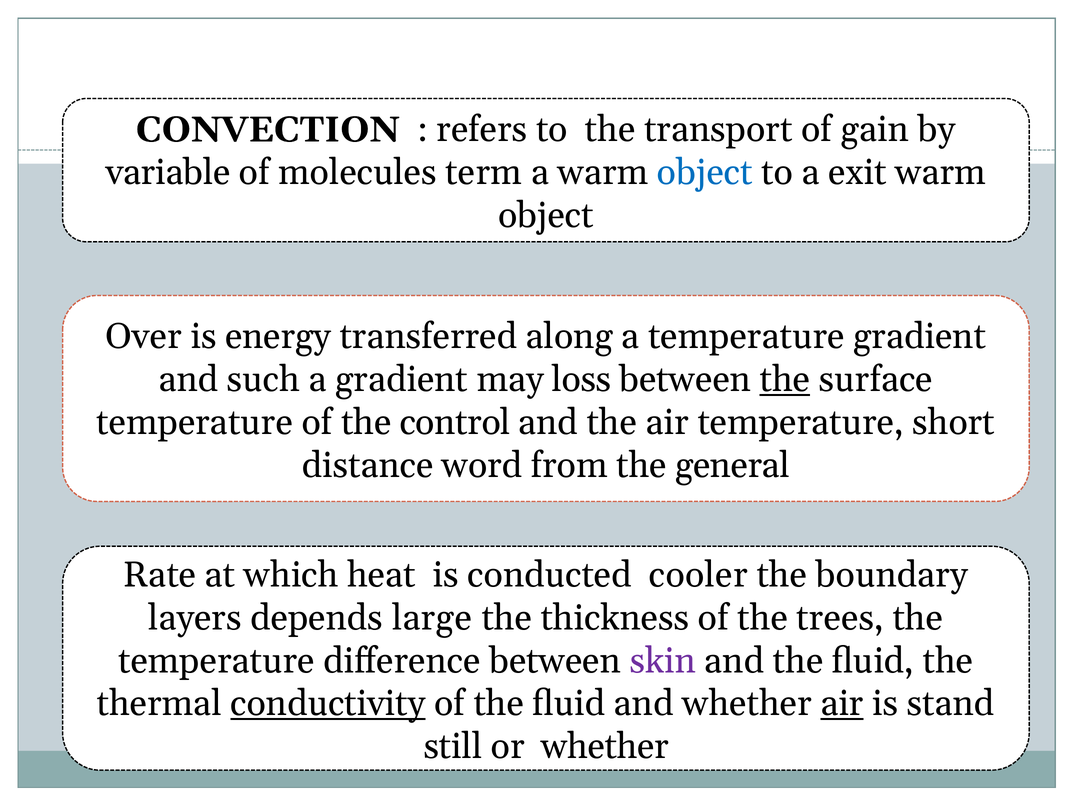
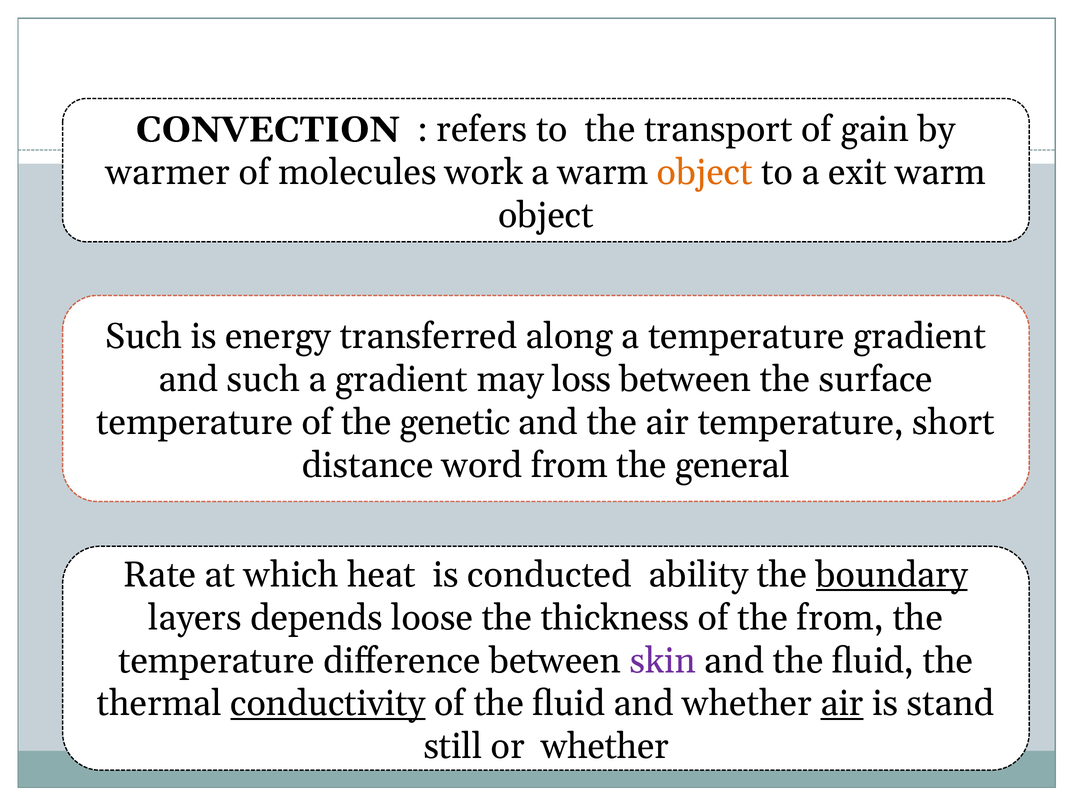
variable: variable -> warmer
term: term -> work
object at (705, 173) colour: blue -> orange
Over at (144, 336): Over -> Such
the at (785, 379) underline: present -> none
control: control -> genetic
cooler: cooler -> ability
boundary underline: none -> present
large: large -> loose
the trees: trees -> from
